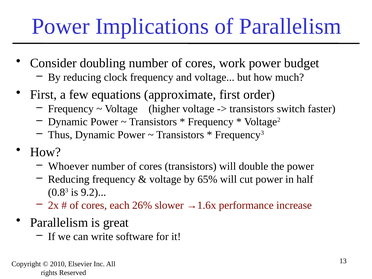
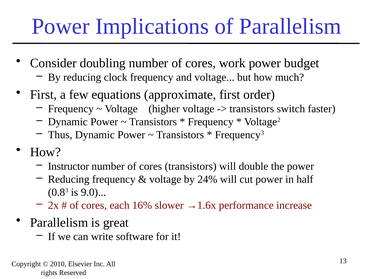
Whoever: Whoever -> Instructor
65%: 65% -> 24%
9.2: 9.2 -> 9.0
26%: 26% -> 16%
